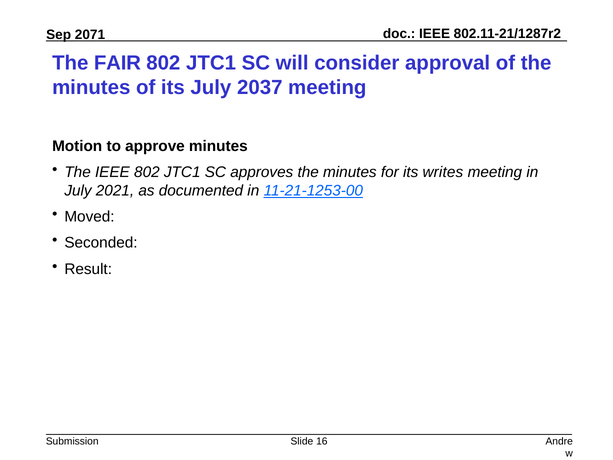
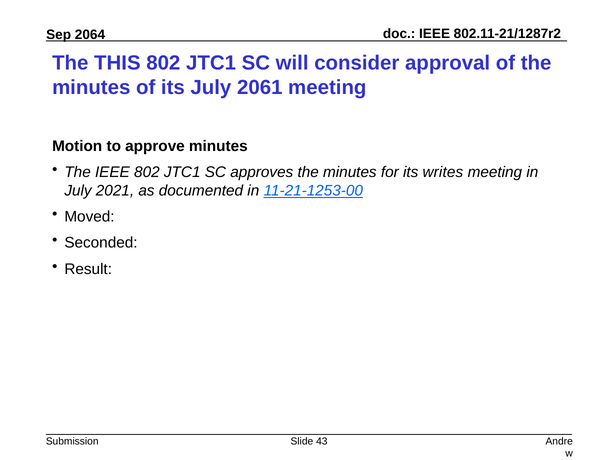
2071: 2071 -> 2064
FAIR: FAIR -> THIS
2037: 2037 -> 2061
16: 16 -> 43
